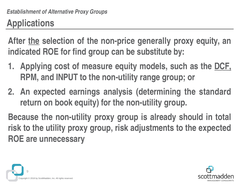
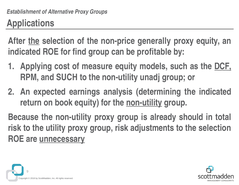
substitute: substitute -> profitable
and INPUT: INPUT -> SUCH
range: range -> unadj
the standard: standard -> indicated
non-utility at (144, 102) underline: none -> present
to the expected: expected -> selection
unnecessary underline: none -> present
